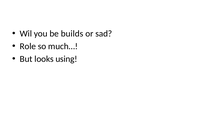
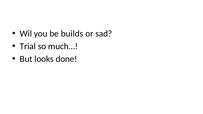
Role: Role -> Trial
using: using -> done
